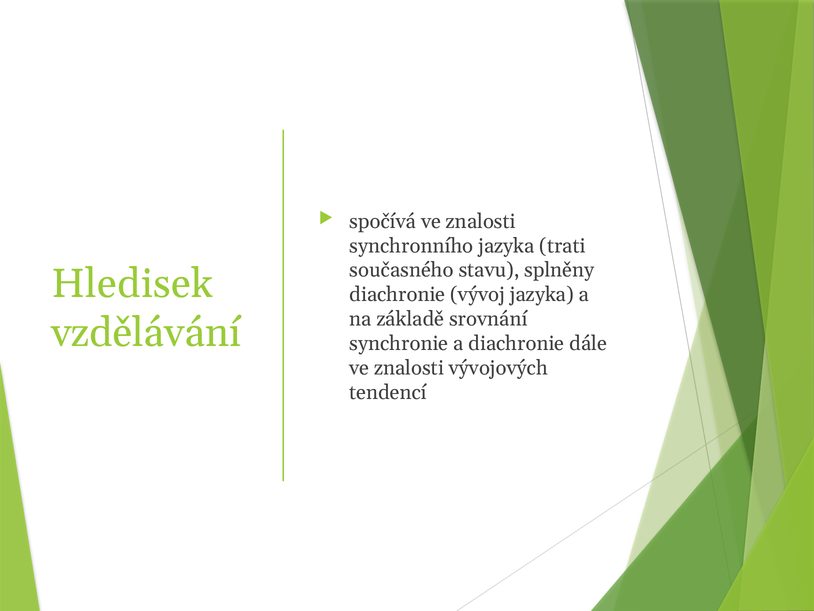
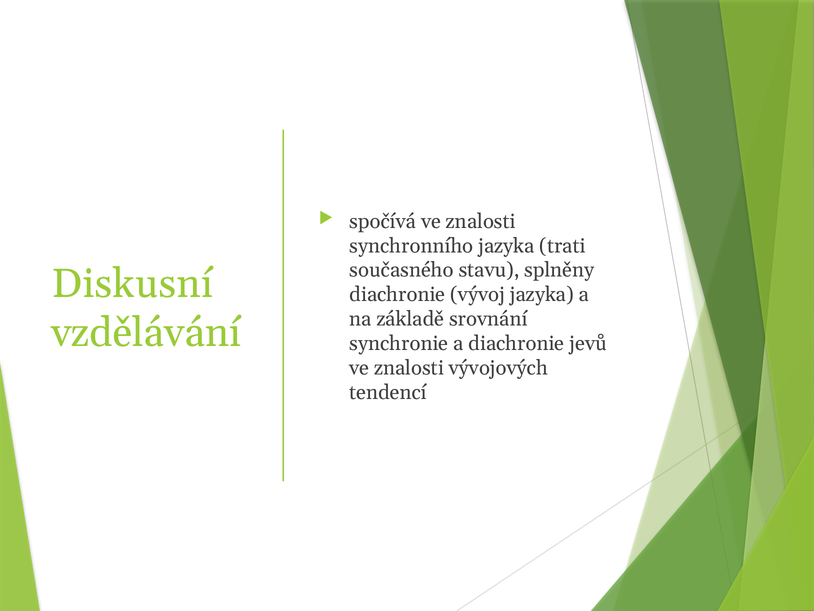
Hledisek: Hledisek -> Diskusní
dále: dále -> jevů
